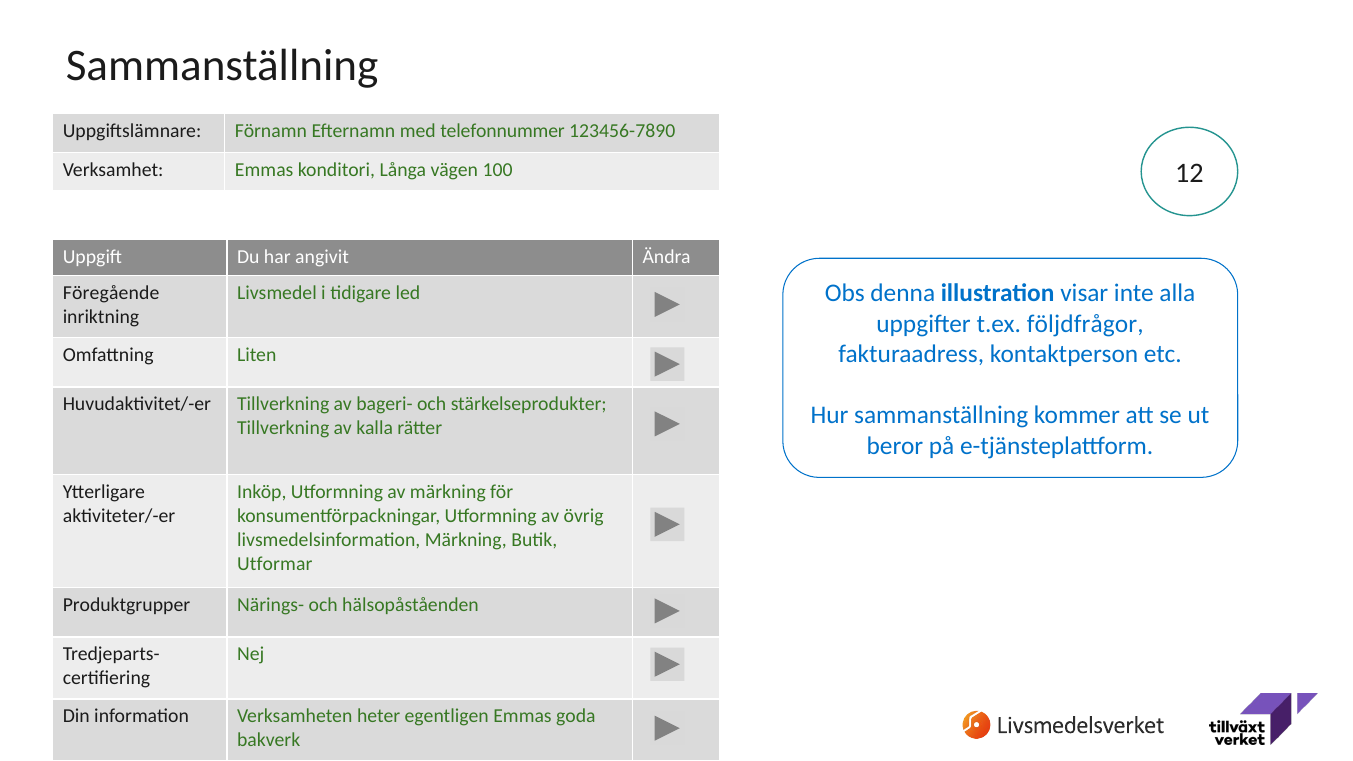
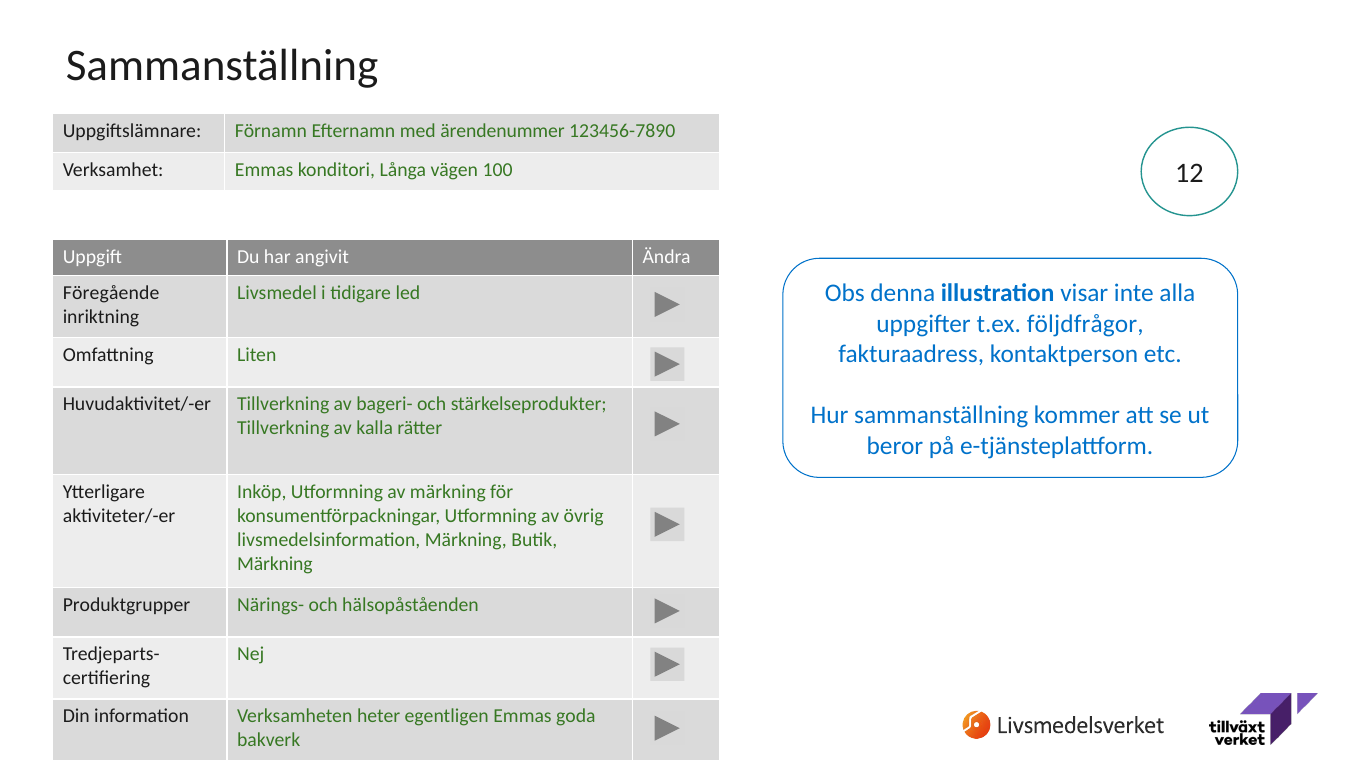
telefonnummer: telefonnummer -> ärendenummer
Utformar at (275, 564): Utformar -> Märkning
